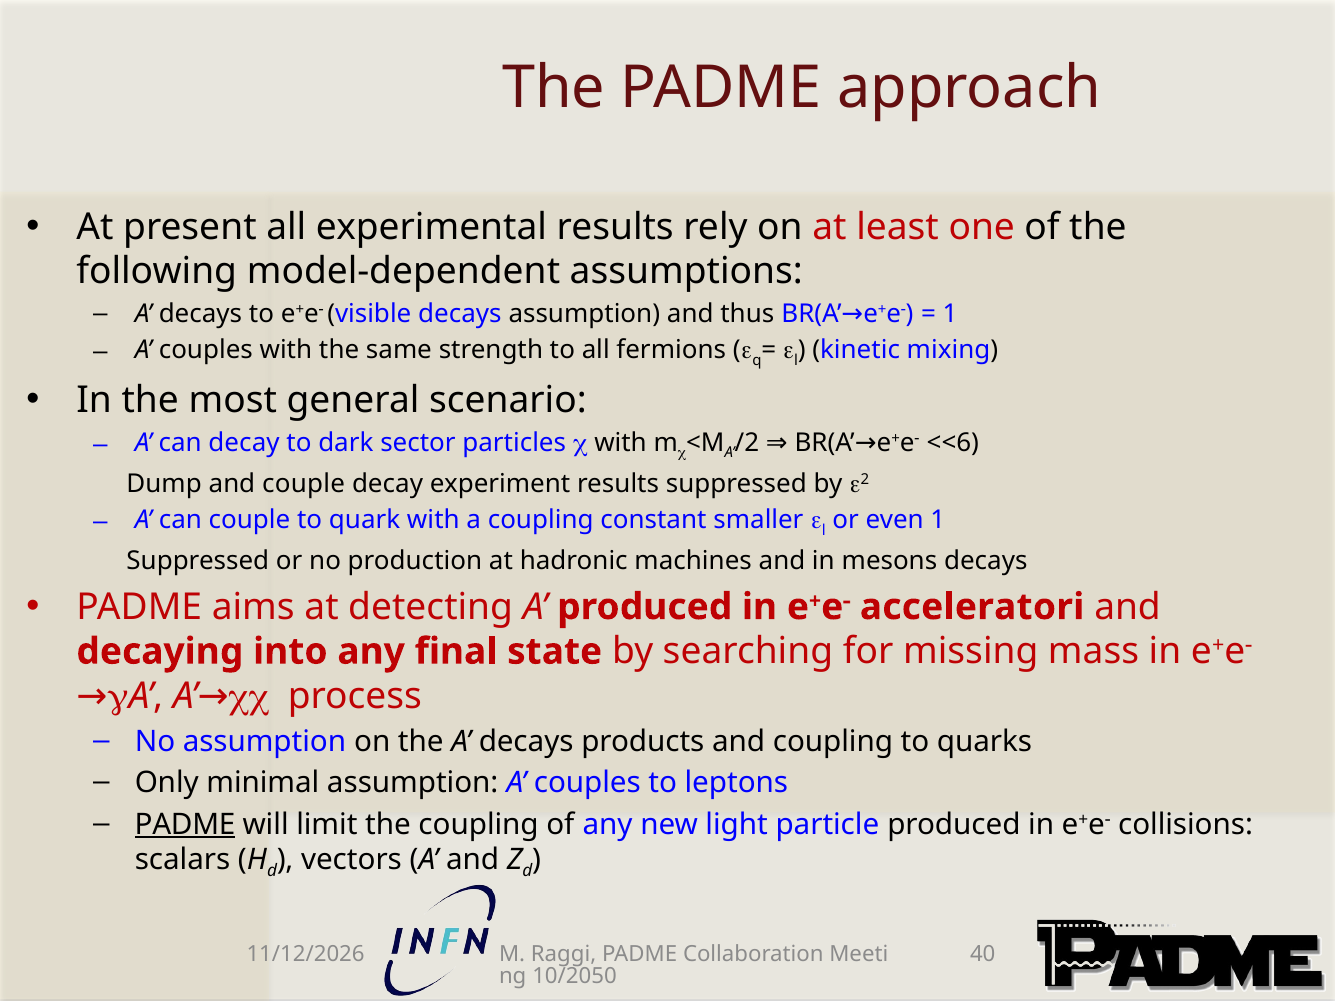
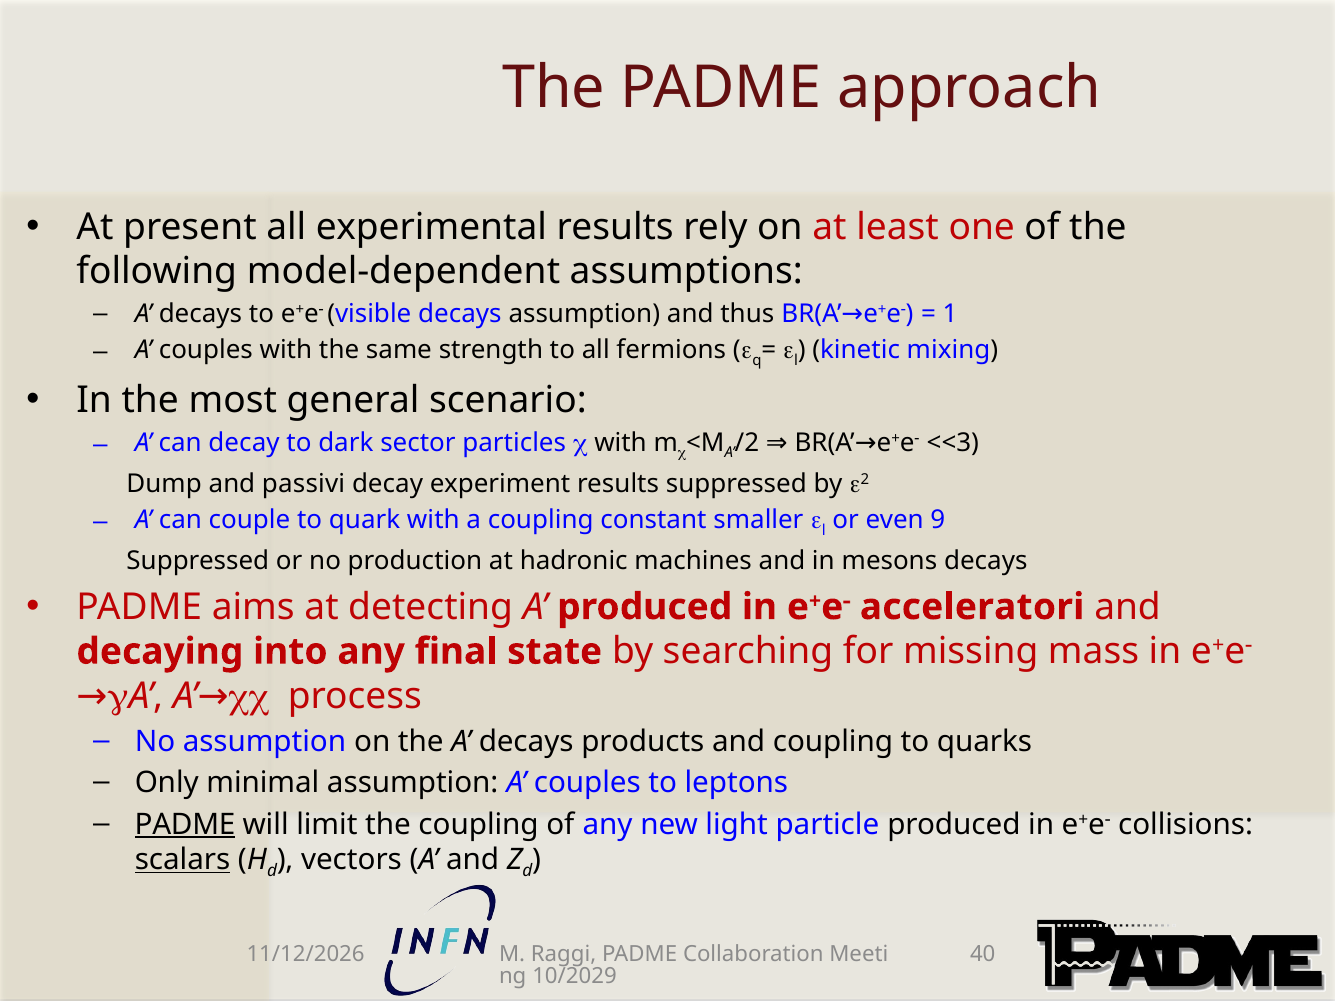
<<6: <<6 -> <<3
and couple: couple -> passivi
even 1: 1 -> 9
scalars underline: none -> present
10/2050: 10/2050 -> 10/2029
